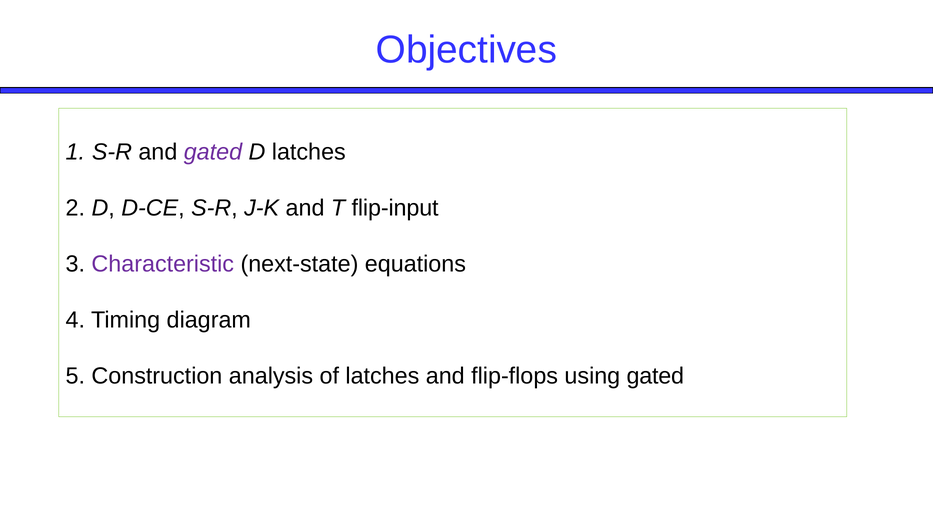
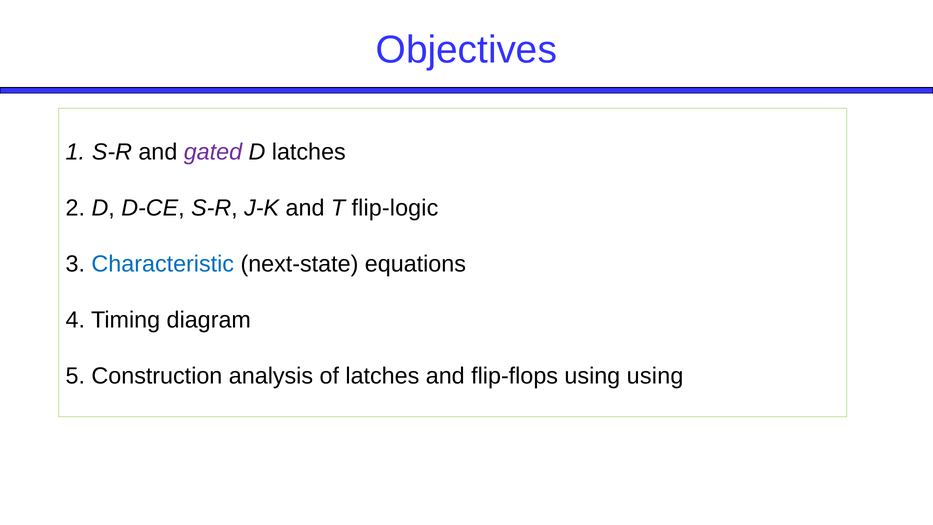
flip-input: flip-input -> flip-logic
Characteristic colour: purple -> blue
using gated: gated -> using
